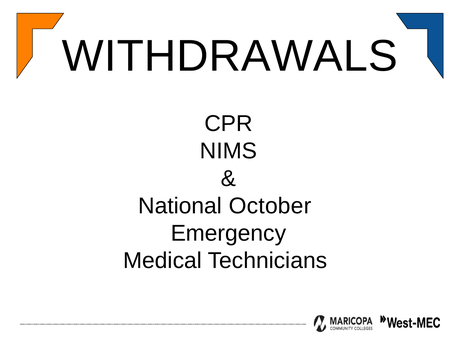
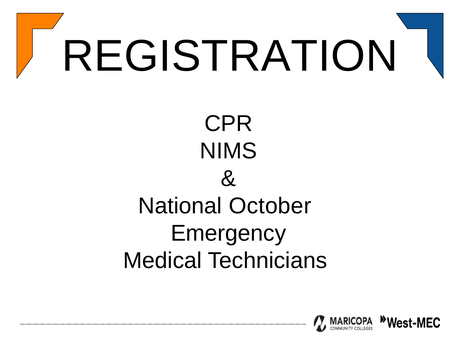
WITHDRAWALS: WITHDRAWALS -> REGISTRATION
